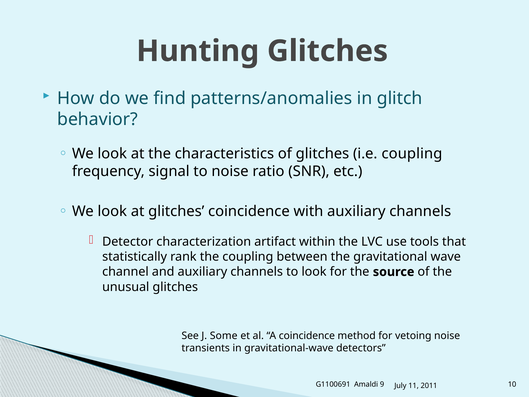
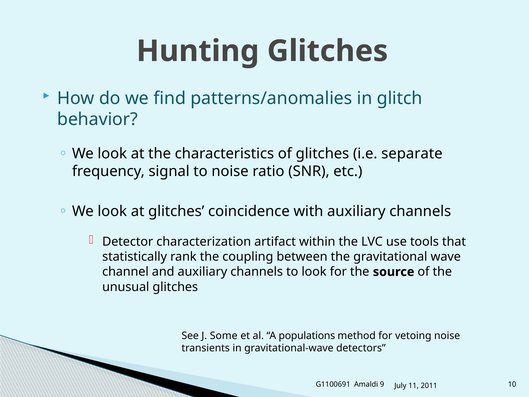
i.e coupling: coupling -> separate
A coincidence: coincidence -> populations
